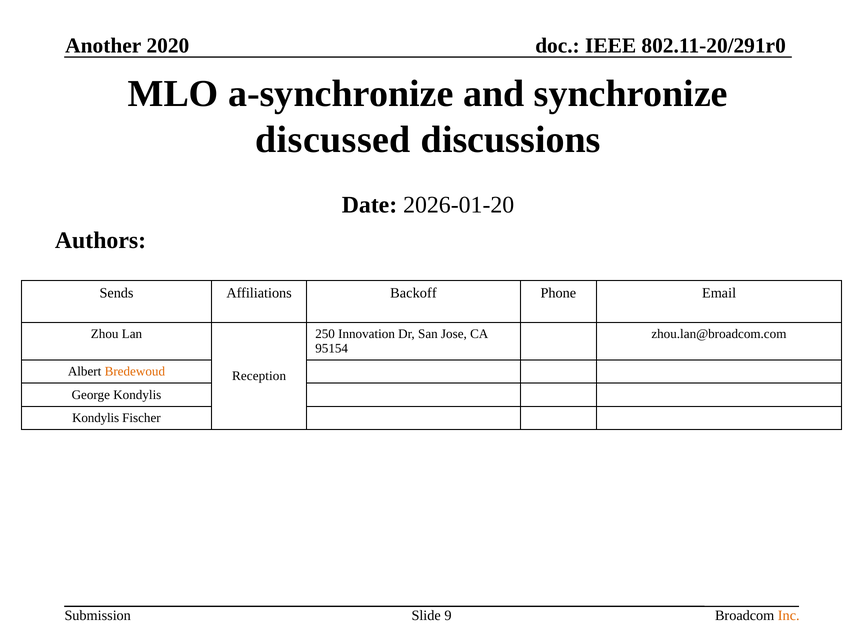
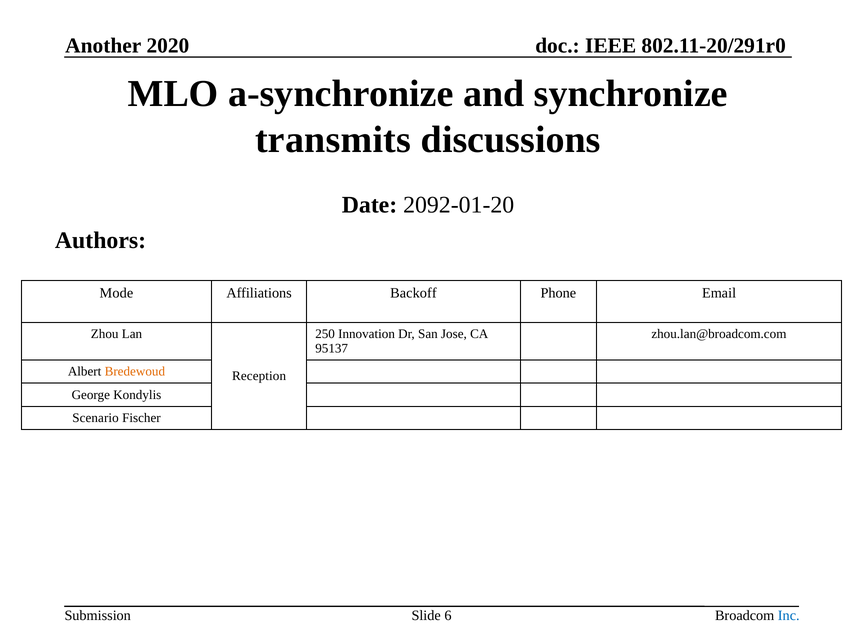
discussed: discussed -> transmits
2026-01-20: 2026-01-20 -> 2092-01-20
Sends: Sends -> Mode
95154: 95154 -> 95137
Kondylis at (96, 418): Kondylis -> Scenario
9: 9 -> 6
Inc colour: orange -> blue
